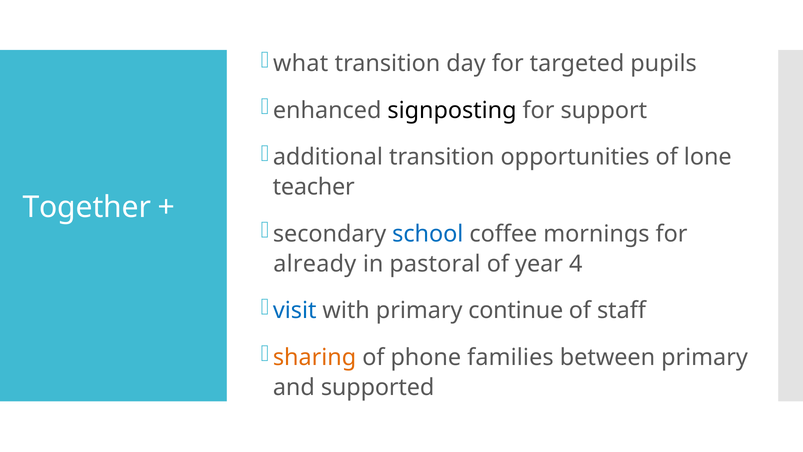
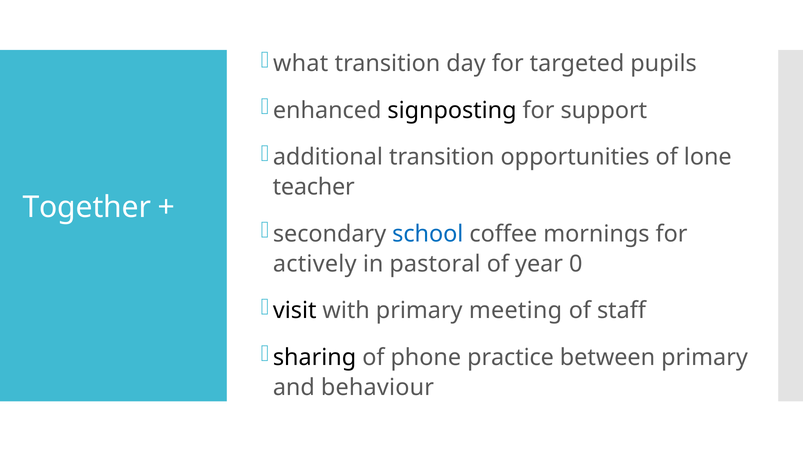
already: already -> actively
4: 4 -> 0
visit colour: blue -> black
continue: continue -> meeting
sharing colour: orange -> black
families: families -> practice
supported: supported -> behaviour
